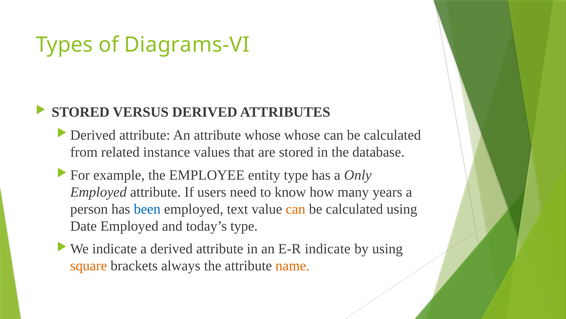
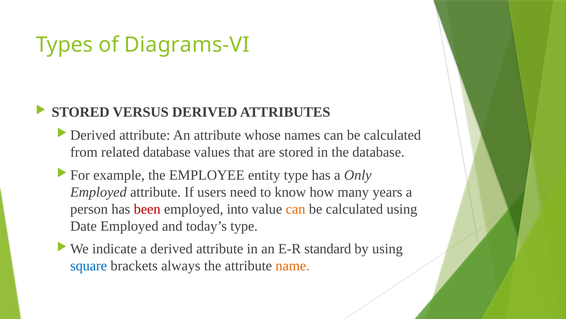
whose whose: whose -> names
related instance: instance -> database
been colour: blue -> red
text: text -> into
E-R indicate: indicate -> standard
square colour: orange -> blue
